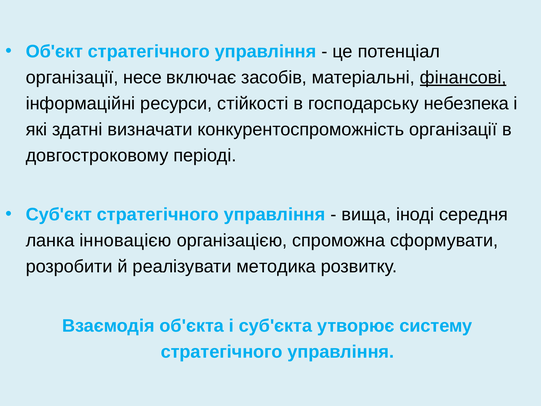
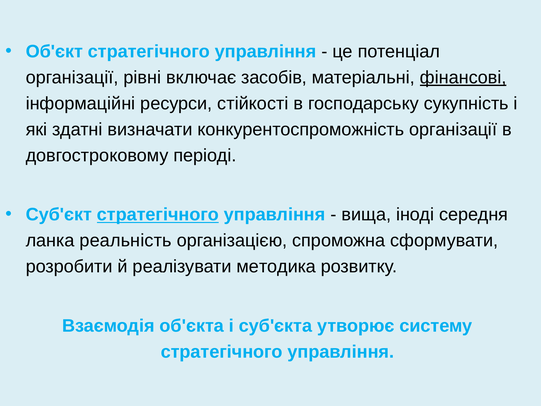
несе: несе -> рівні
небезпека: небезпека -> сукупність
стратегічного at (158, 215) underline: none -> present
інновацією: інновацією -> реальність
